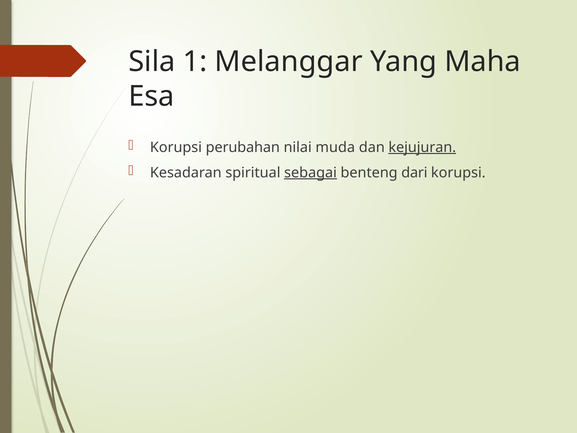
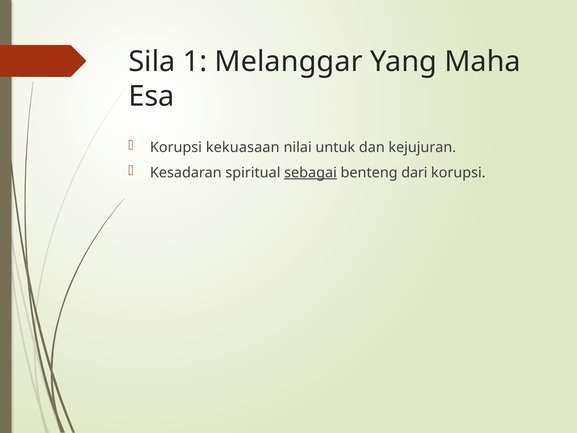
perubahan: perubahan -> kekuasaan
muda: muda -> untuk
kejujuran underline: present -> none
